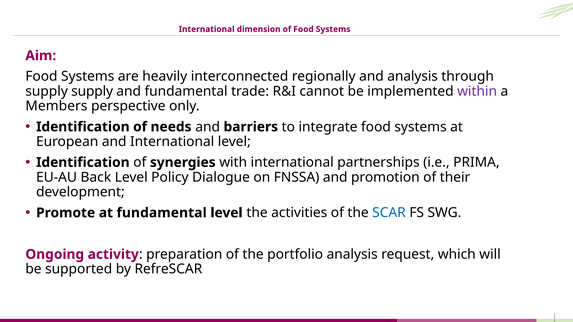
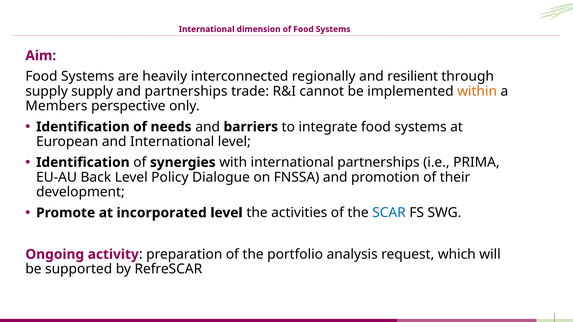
and analysis: analysis -> resilient
and fundamental: fundamental -> partnerships
within colour: purple -> orange
at fundamental: fundamental -> incorporated
